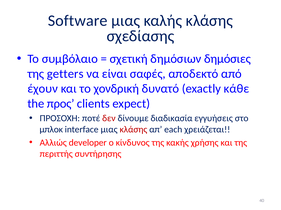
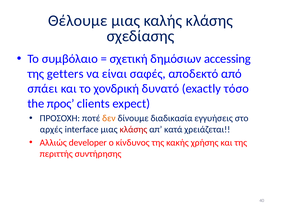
Software: Software -> Θέλουμε
δημόσιες: δημόσιες -> accessing
έχουν: έχουν -> σπάει
κάθε: κάθε -> τόσο
δεν colour: red -> orange
μπλοκ: μπλοκ -> αρχές
each: each -> κατά
